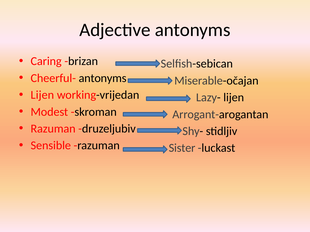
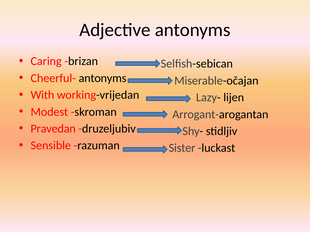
Lijen at (42, 95): Lijen -> With
Razuman at (53, 129): Razuman -> Pravedan
